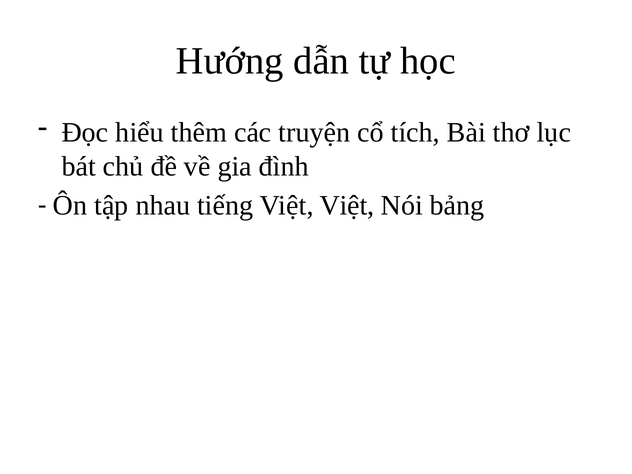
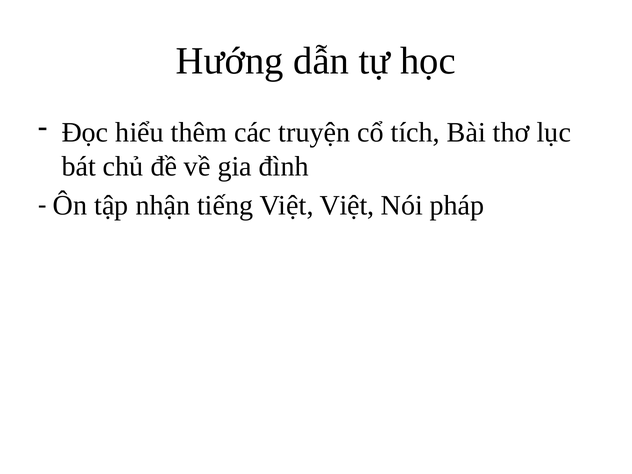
nhau: nhau -> nhận
bảng: bảng -> pháp
